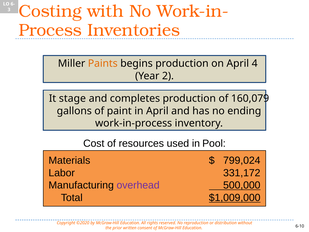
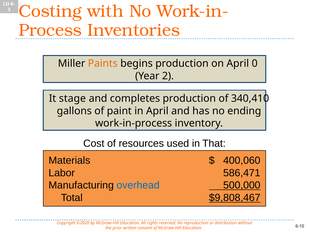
4: 4 -> 0
160,079: 160,079 -> 340,410
Pool: Pool -> That
799,024: 799,024 -> 400,060
331,172: 331,172 -> 586,471
overhead colour: purple -> blue
$1,009,000: $1,009,000 -> $9,808,467
